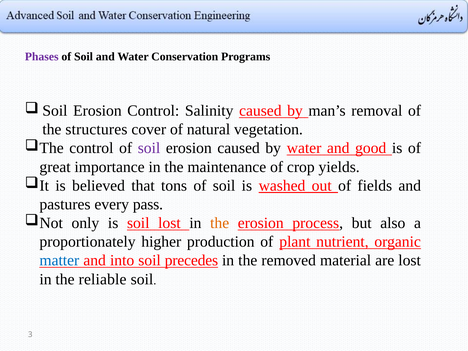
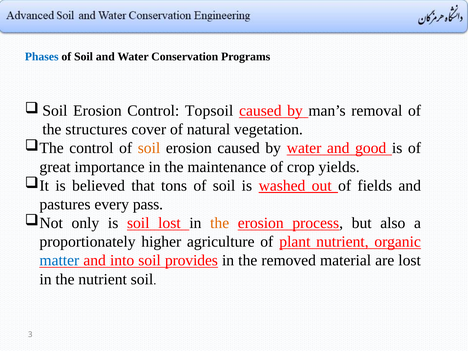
Phases colour: purple -> blue
Salinity: Salinity -> Topsoil
soil at (149, 148) colour: purple -> orange
production: production -> agriculture
precedes: precedes -> provides
the reliable: reliable -> nutrient
